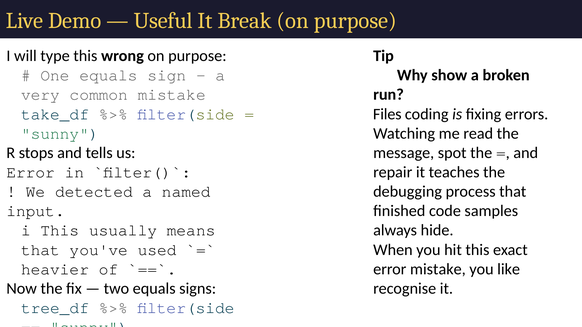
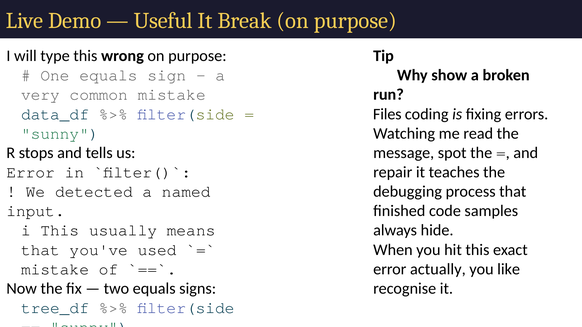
take_df: take_df -> data_df
heavier at (55, 269): heavier -> mistake
error mistake: mistake -> actually
